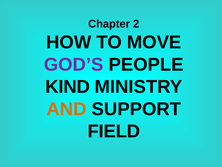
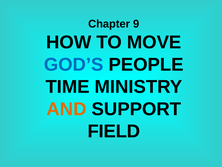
2: 2 -> 9
GOD’S colour: purple -> blue
KIND: KIND -> TIME
